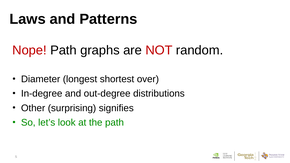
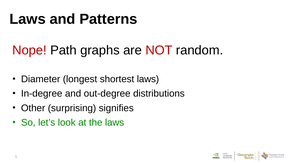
shortest over: over -> laws
the path: path -> laws
